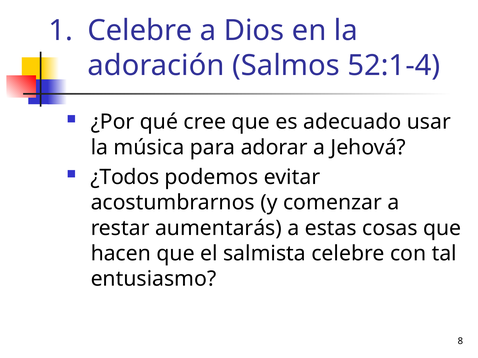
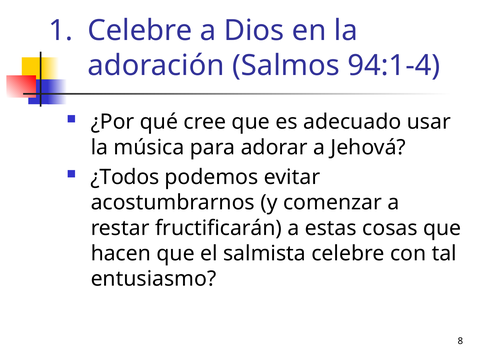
52:1-4: 52:1-4 -> 94:1-4
aumentarás: aumentarás -> fructificarán
